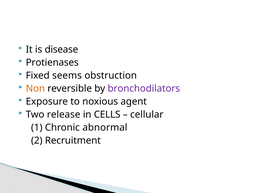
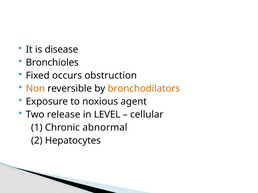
Protienases: Protienases -> Bronchioles
seems: seems -> occurs
bronchodilators colour: purple -> orange
CELLS: CELLS -> LEVEL
Recruitment: Recruitment -> Hepatocytes
